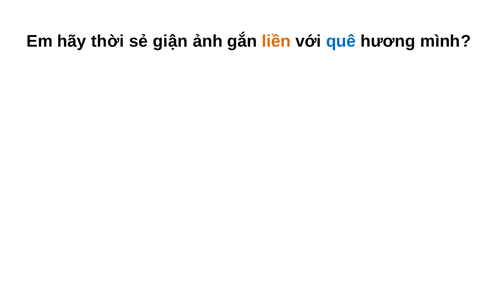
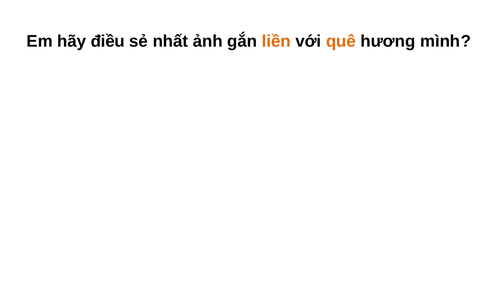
thời: thời -> điều
giận: giận -> nhất
quê colour: blue -> orange
